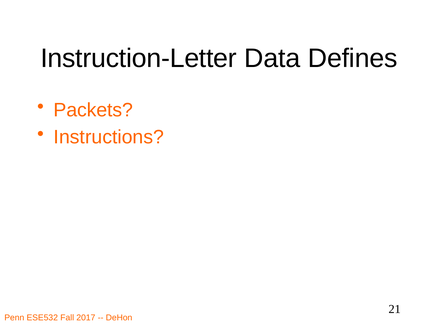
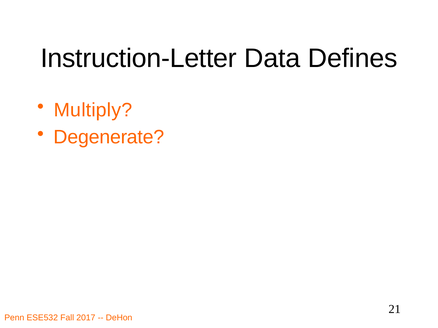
Packets: Packets -> Multiply
Instructions: Instructions -> Degenerate
